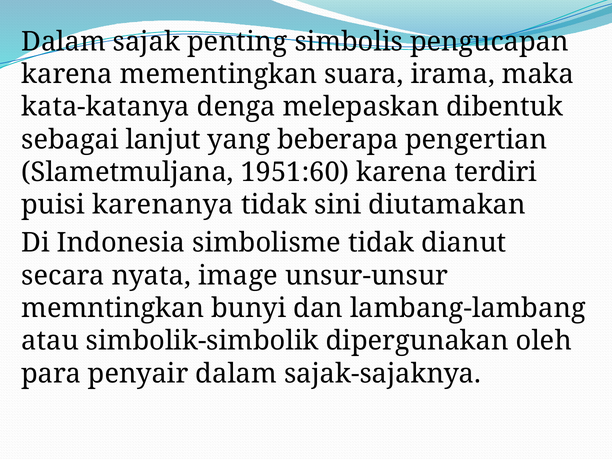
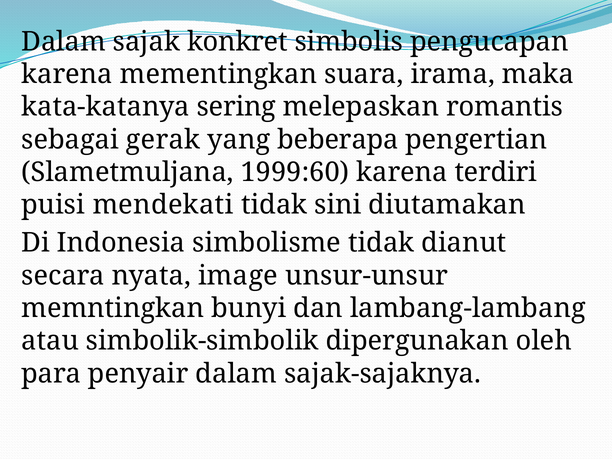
penting: penting -> konkret
denga: denga -> sering
dibentuk: dibentuk -> romantis
lanjut: lanjut -> gerak
1951:60: 1951:60 -> 1999:60
karenanya: karenanya -> mendekati
